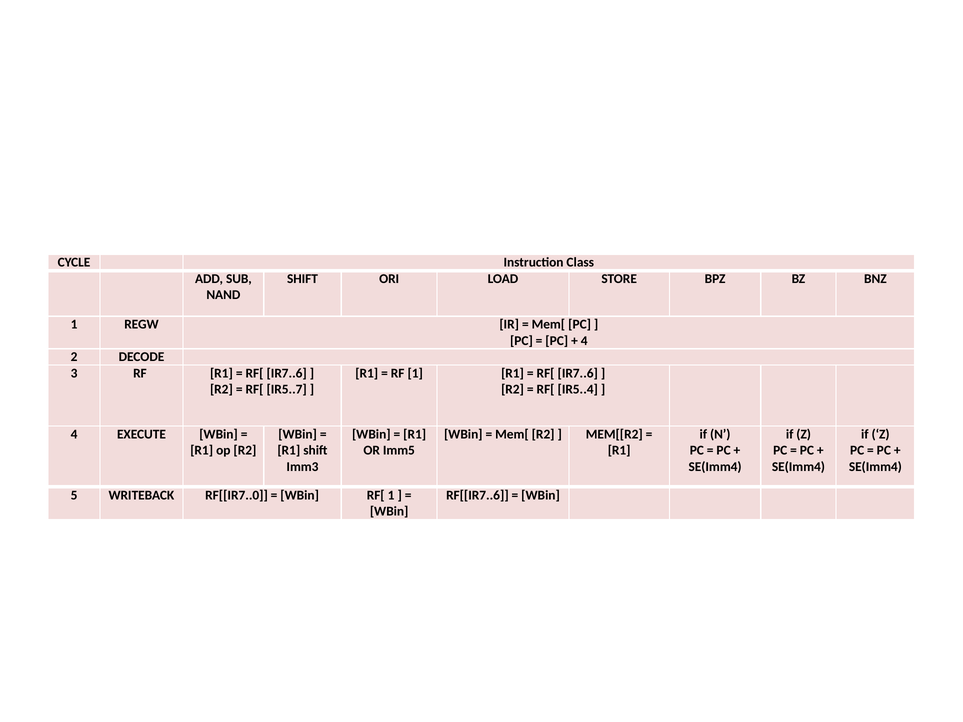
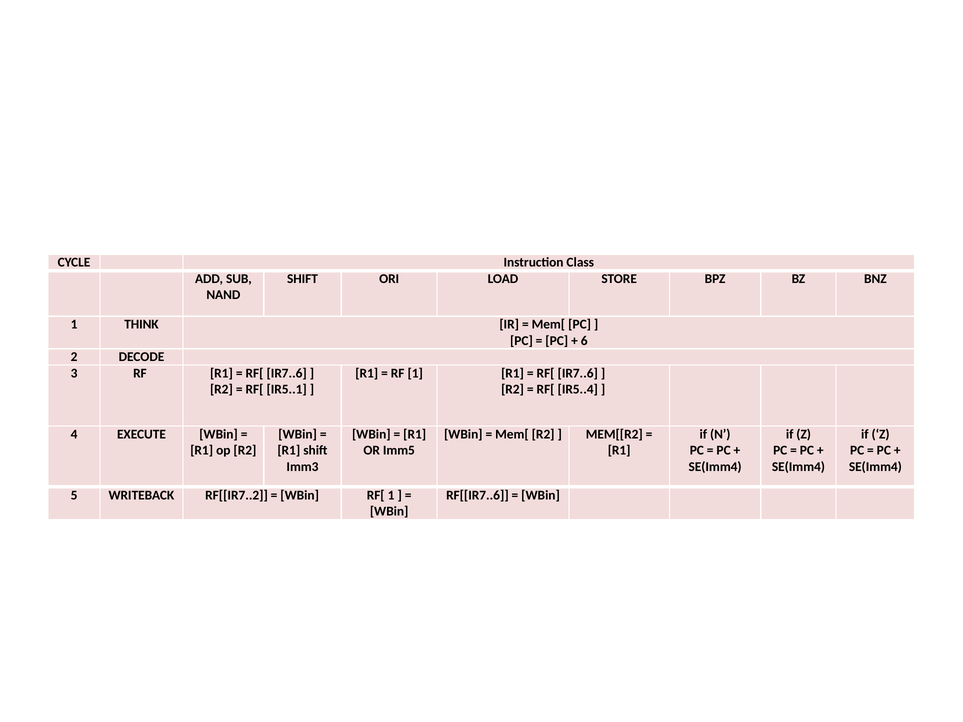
REGW: REGW -> THINK
4 at (584, 341): 4 -> 6
IR5..7: IR5..7 -> IR5..1
RF[[IR7..0: RF[[IR7..0 -> RF[[IR7..2
